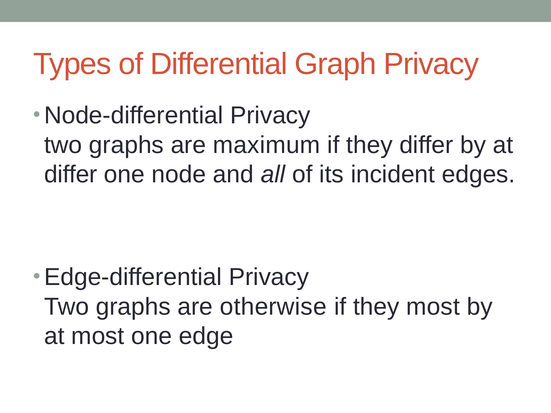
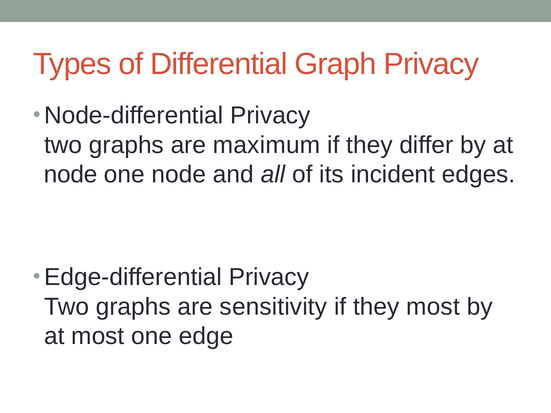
differ at (71, 174): differ -> node
otherwise: otherwise -> sensitivity
